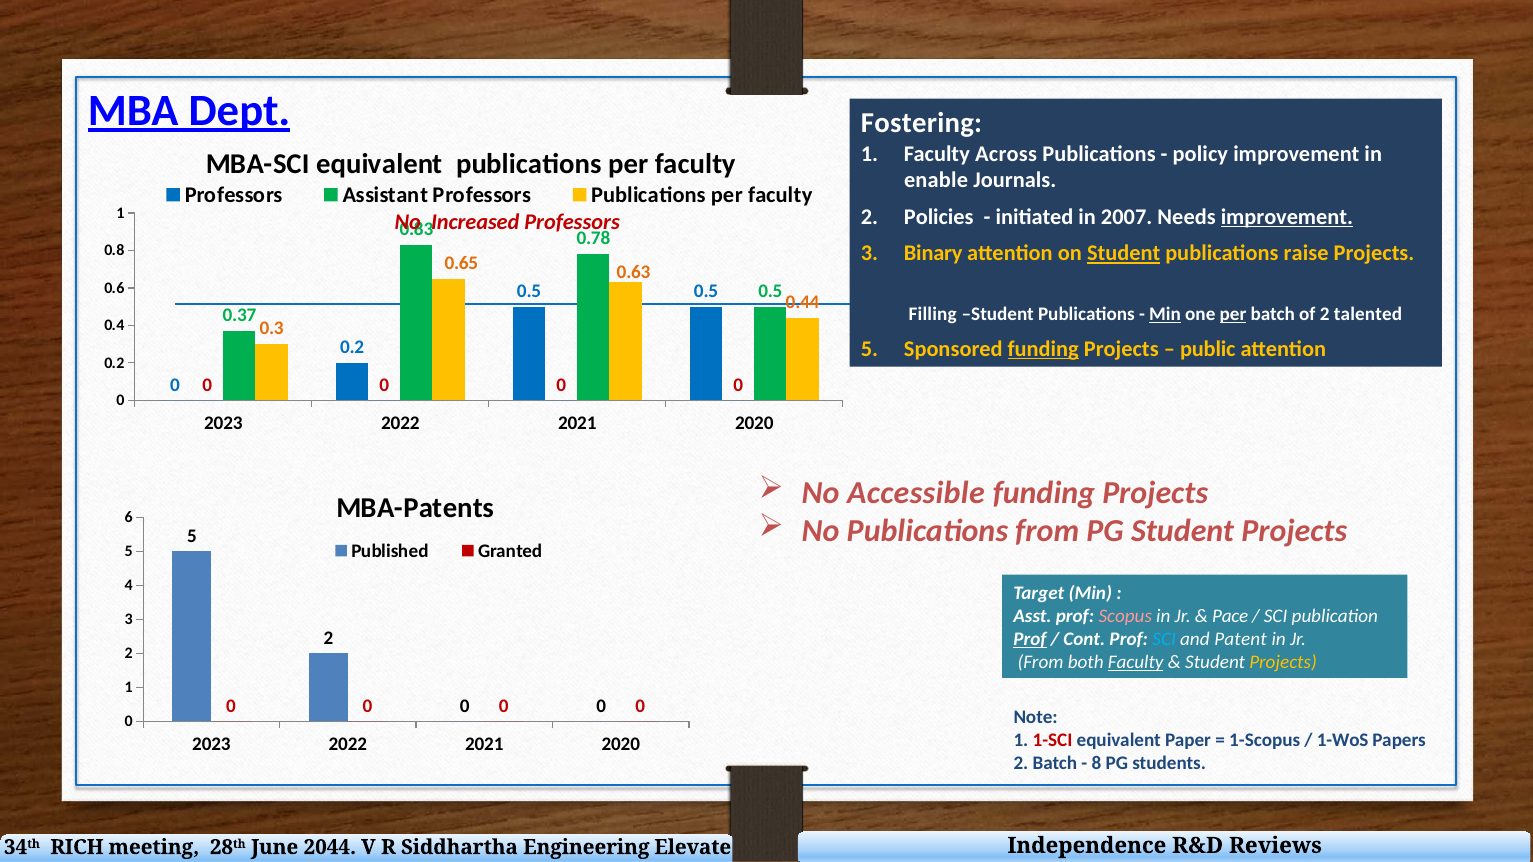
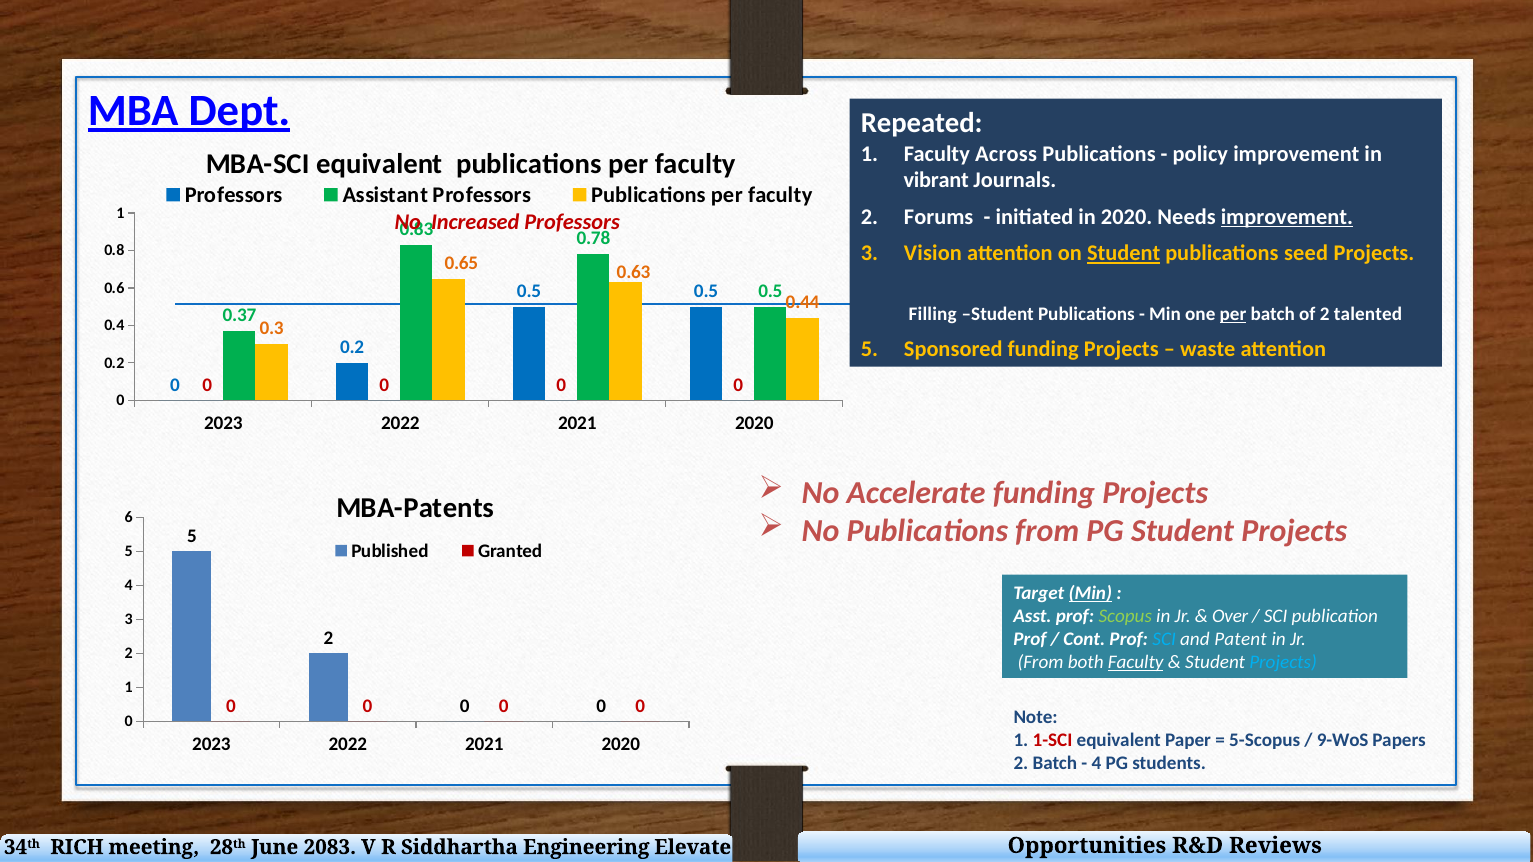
Fostering: Fostering -> Repeated
enable: enable -> vibrant
Policies: Policies -> Forums
in 2007: 2007 -> 2020
Binary: Binary -> Vision
raise: raise -> seed
Min at (1165, 315) underline: present -> none
funding at (1043, 349) underline: present -> none
public: public -> waste
Accessible: Accessible -> Accelerate
Min at (1090, 593) underline: none -> present
Scopus colour: pink -> light green
Pace: Pace -> Over
Prof at (1030, 639) underline: present -> none
Projects at (1283, 662) colour: yellow -> light blue
1-Scopus: 1-Scopus -> 5-Scopus
1-WoS: 1-WoS -> 9-WoS
8 at (1097, 764): 8 -> 4
Independence: Independence -> Opportunities
2044: 2044 -> 2083
